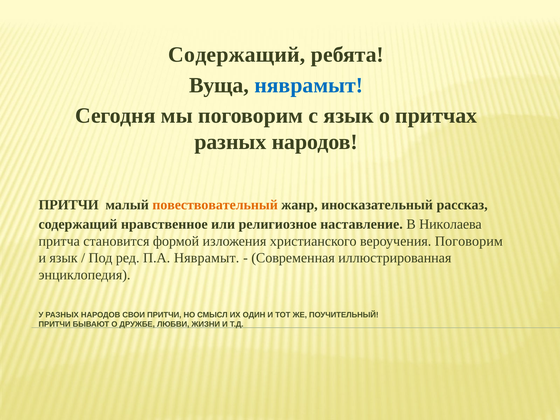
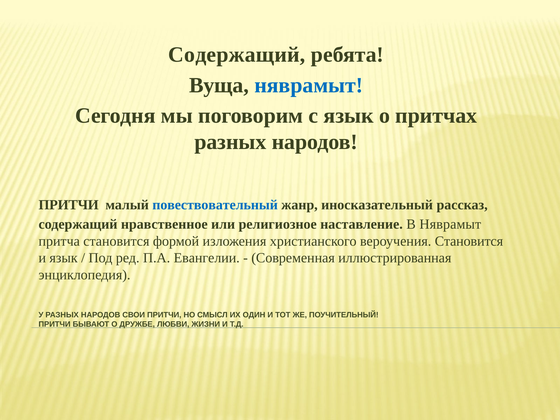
повествовательный colour: orange -> blue
В Николаева: Николаева -> Няврамыт
вероучения Поговорим: Поговорим -> Становится
П.А Няврамыт: Няврамыт -> Евангелии
